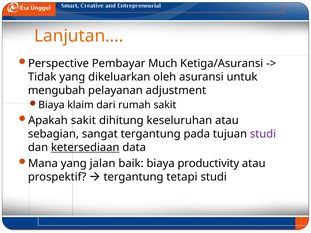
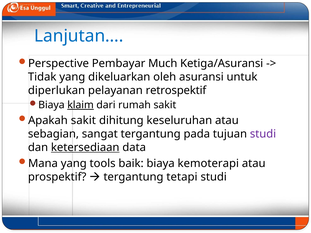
Lanjutan… colour: orange -> blue
mengubah: mengubah -> diperlukan
adjustment: adjustment -> retrospektif
klaim underline: none -> present
jalan: jalan -> tools
productivity: productivity -> kemoterapi
